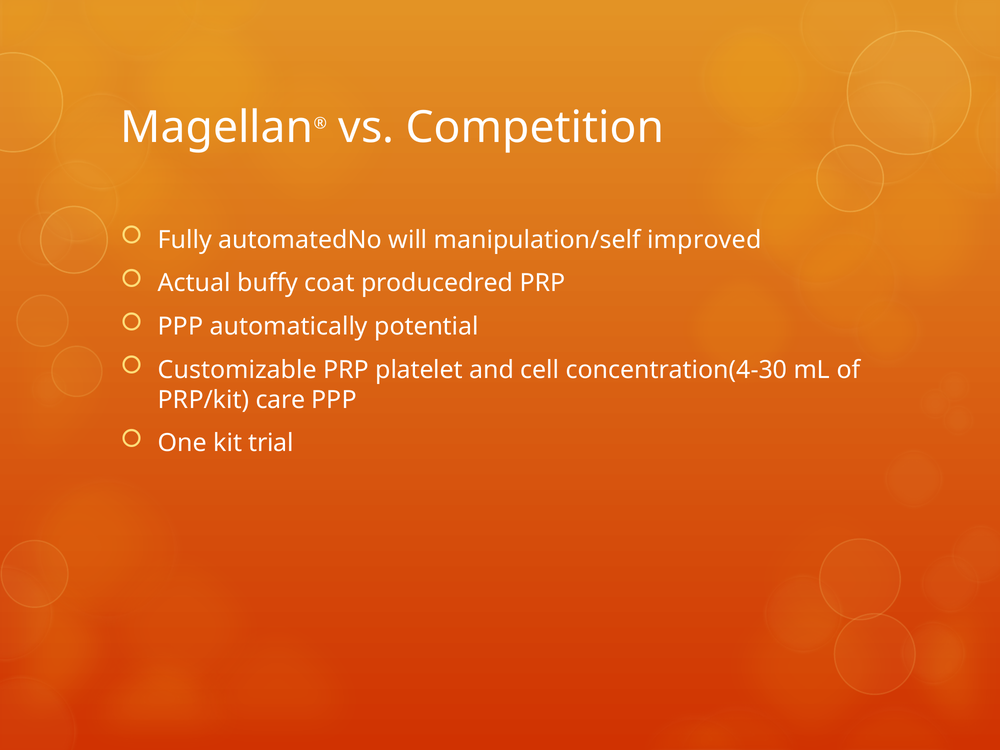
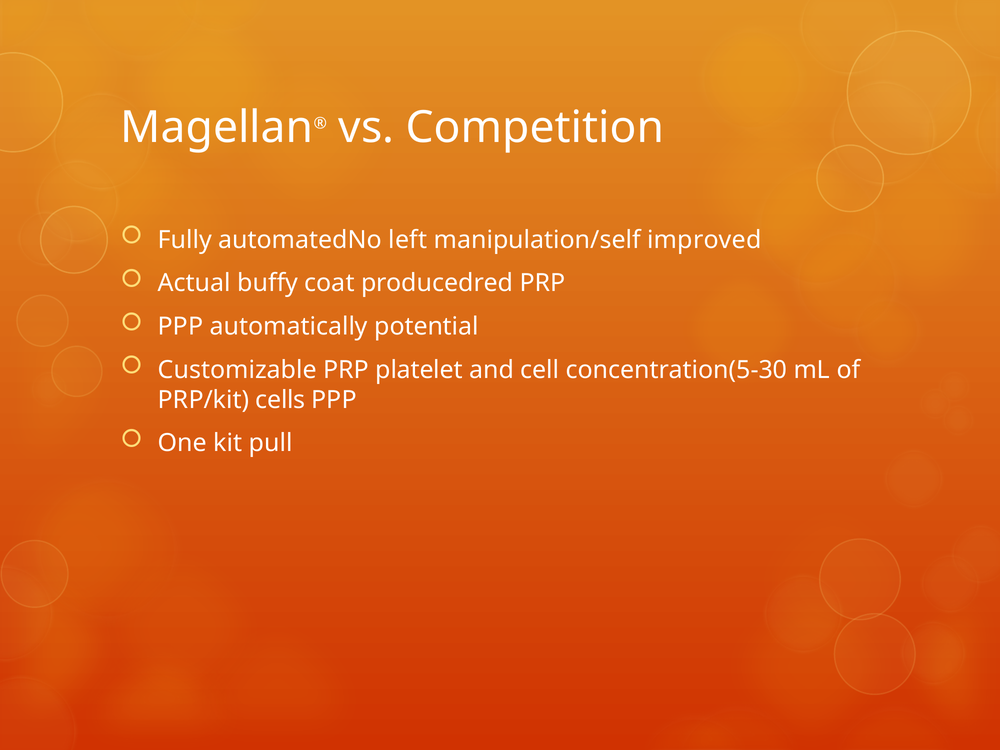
will: will -> left
concentration(4-30: concentration(4-30 -> concentration(5-30
care: care -> cells
trial: trial -> pull
